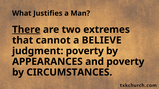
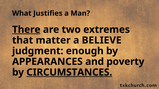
cannot: cannot -> matter
judgment poverty: poverty -> enough
CIRCUMSTANCES underline: none -> present
